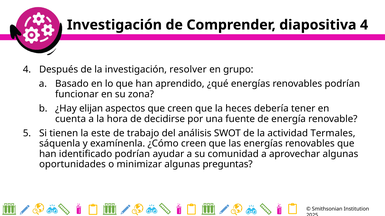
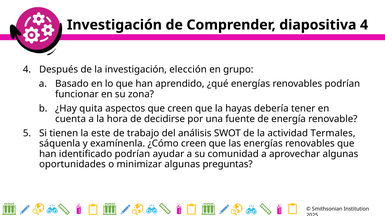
resolver: resolver -> elección
elijan: elijan -> quita
heces: heces -> hayas
